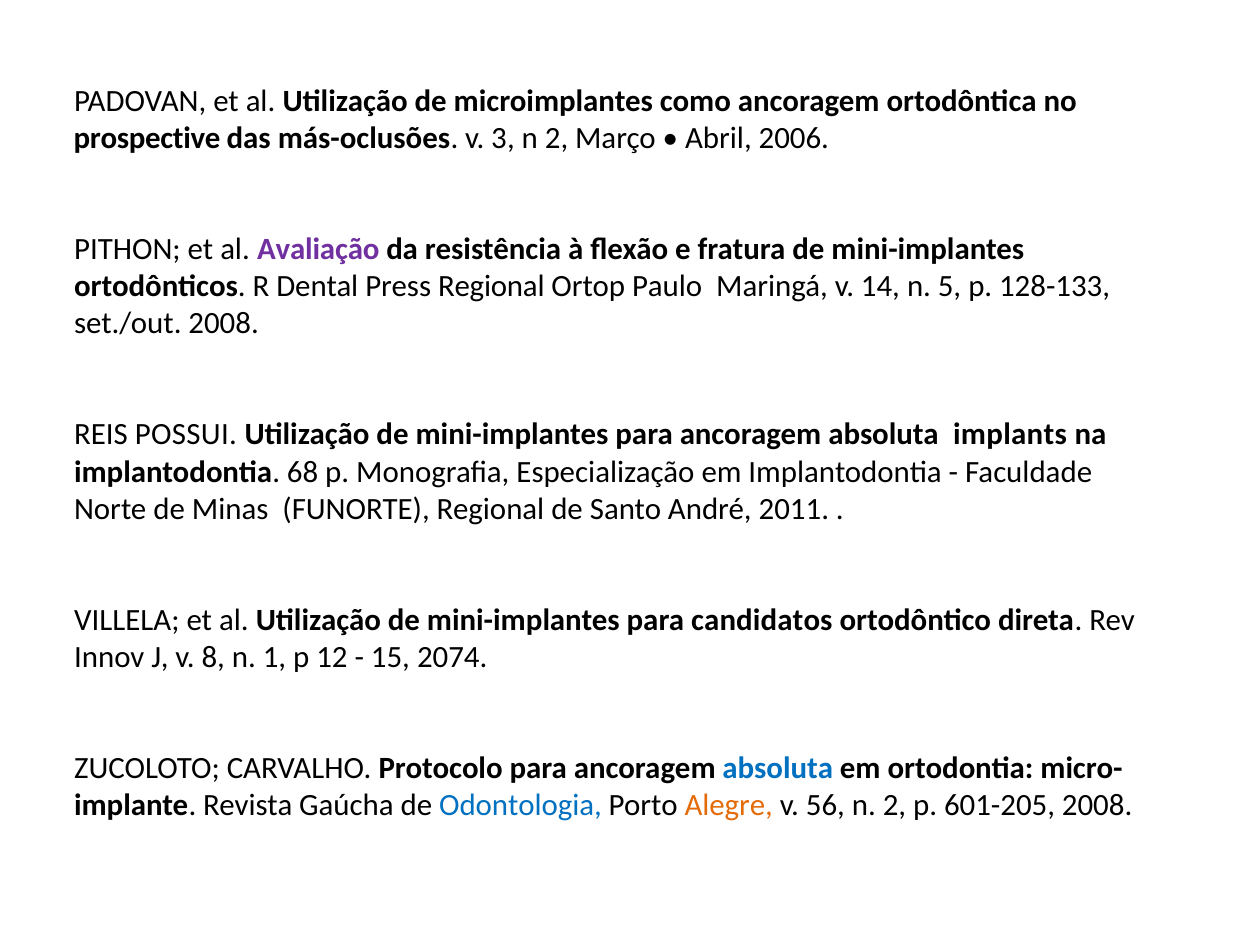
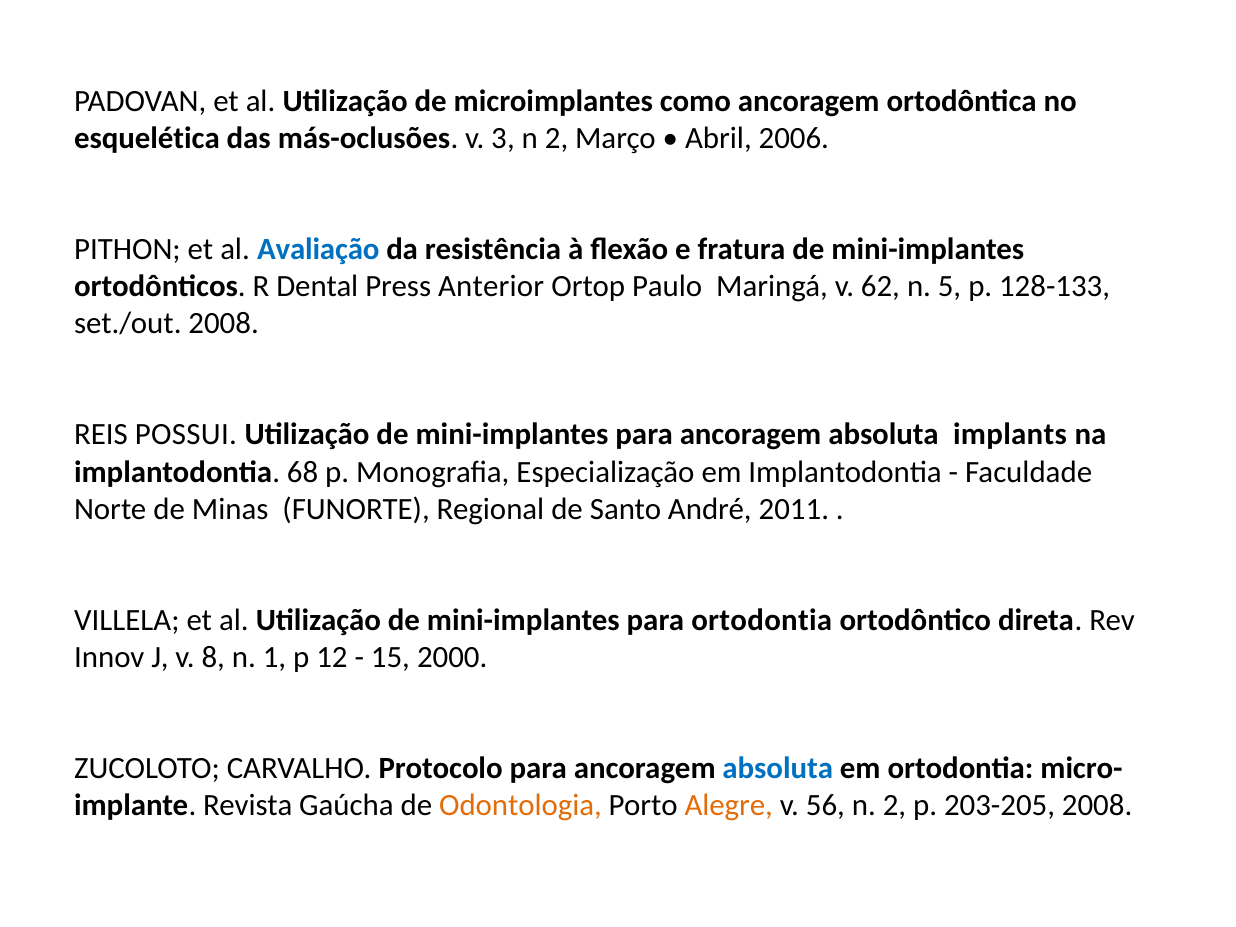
prospective: prospective -> esquelética
Avaliação colour: purple -> blue
Press Regional: Regional -> Anterior
14: 14 -> 62
para candidatos: candidatos -> ortodontia
2074: 2074 -> 2000
Odontologia colour: blue -> orange
601-205: 601-205 -> 203-205
